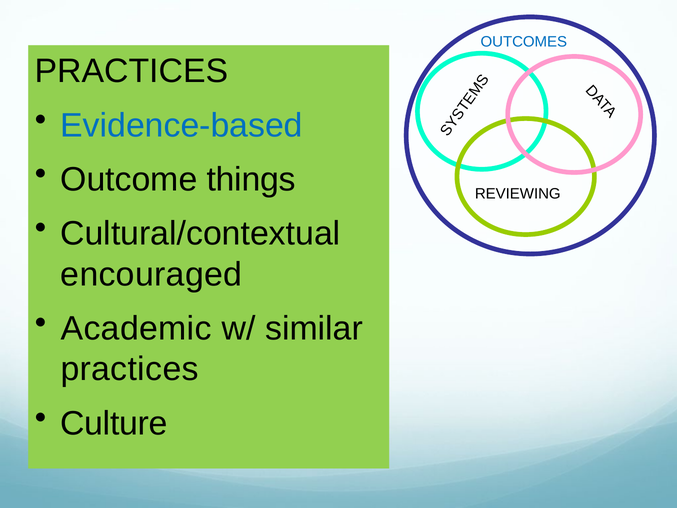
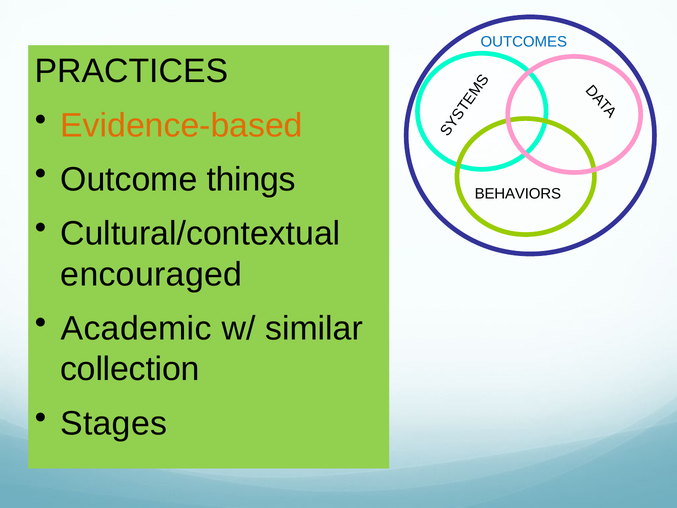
Evidence-based colour: blue -> orange
REVIEWING: REVIEWING -> BEHAVIORS
practices at (130, 369): practices -> collection
Culture: Culture -> Stages
